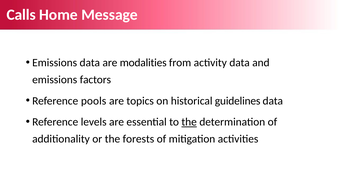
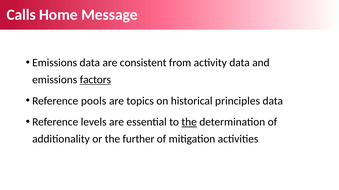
modalities: modalities -> consistent
factors underline: none -> present
guidelines: guidelines -> principles
forests: forests -> further
